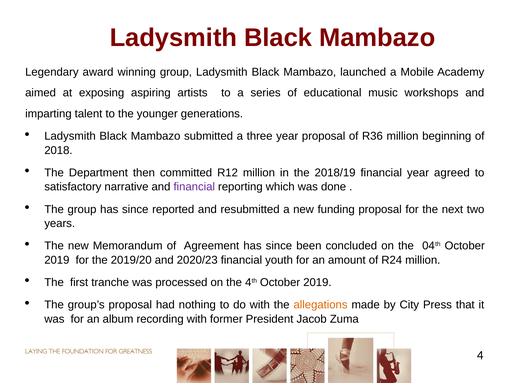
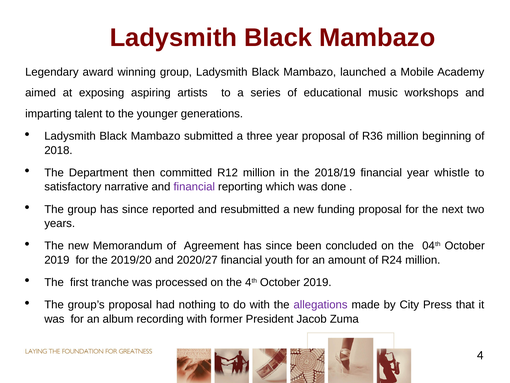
agreed: agreed -> whistle
2020/23: 2020/23 -> 2020/27
allegations colour: orange -> purple
